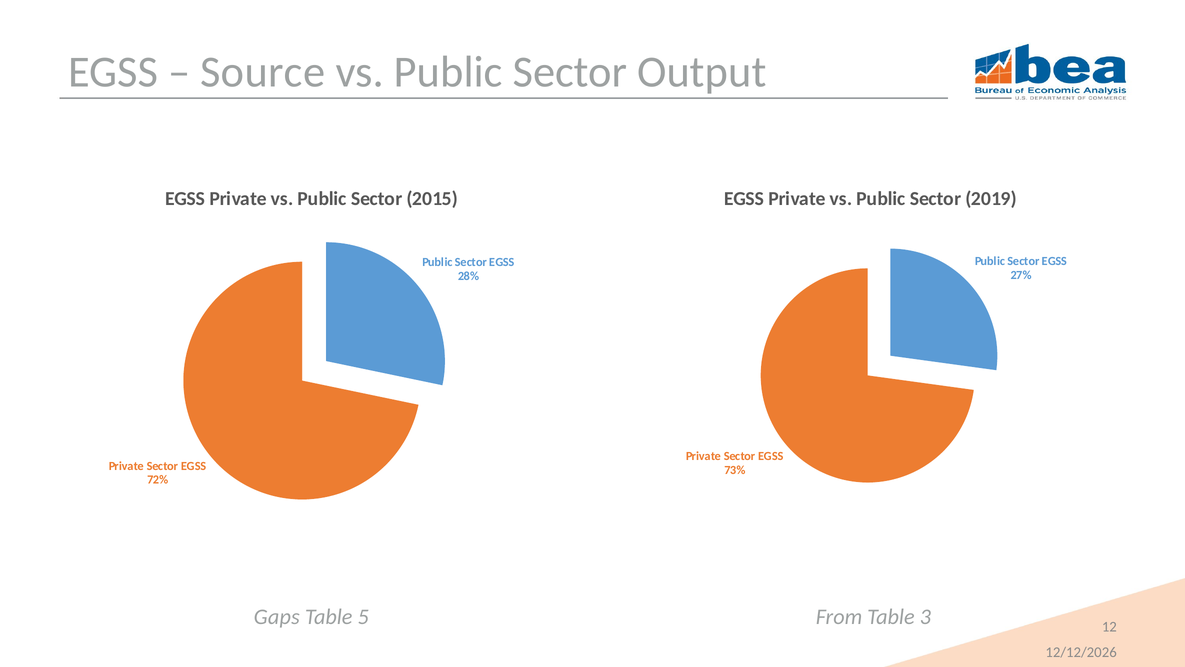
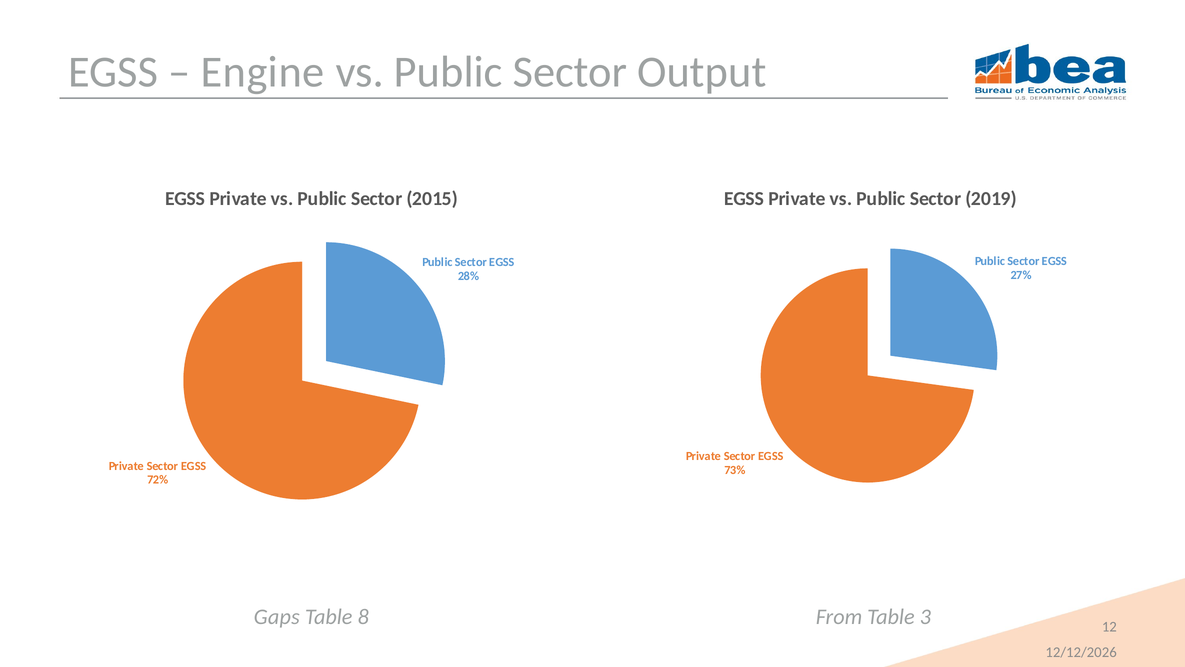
Source: Source -> Engine
5: 5 -> 8
